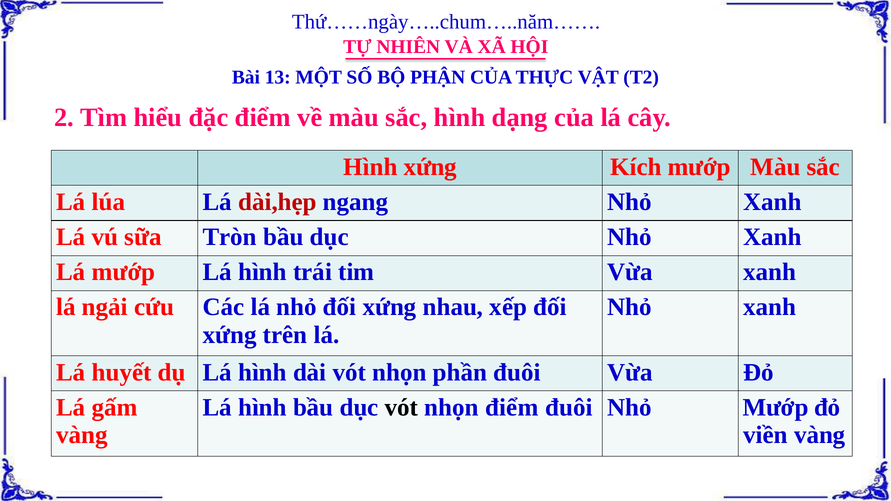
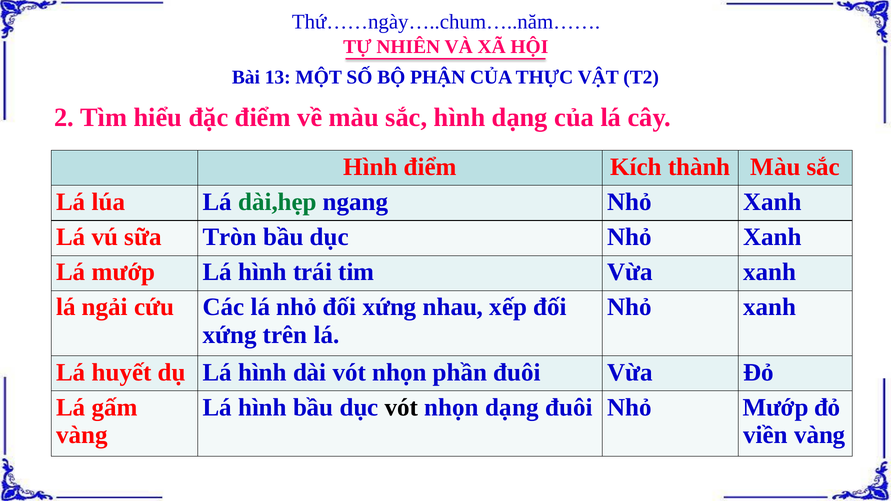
Hình xứng: xứng -> điểm
Kích mướp: mướp -> thành
dài,hẹp colour: red -> green
nhọn điểm: điểm -> dạng
